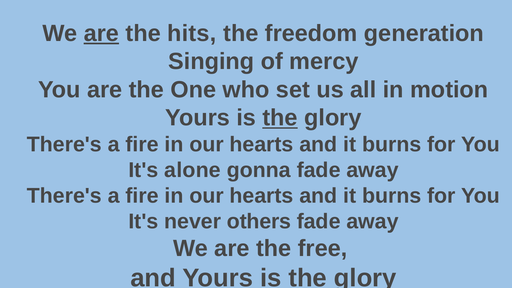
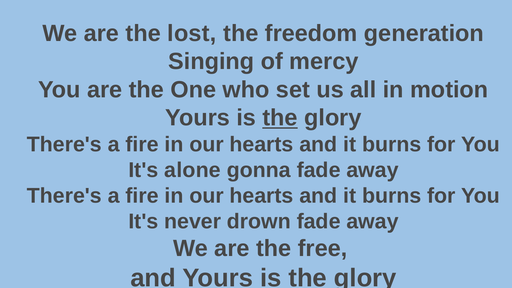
are at (101, 33) underline: present -> none
hits: hits -> lost
others: others -> drown
